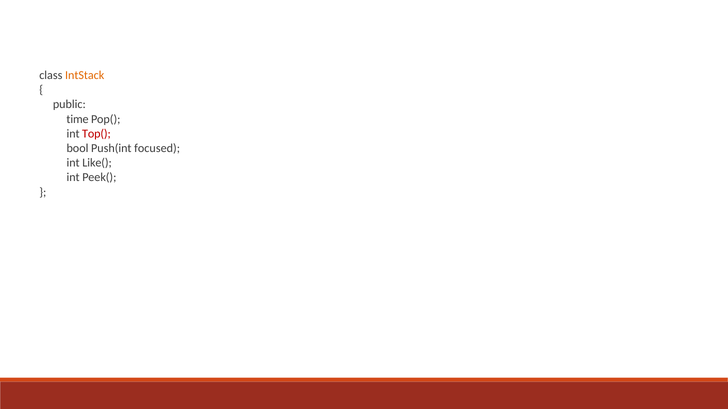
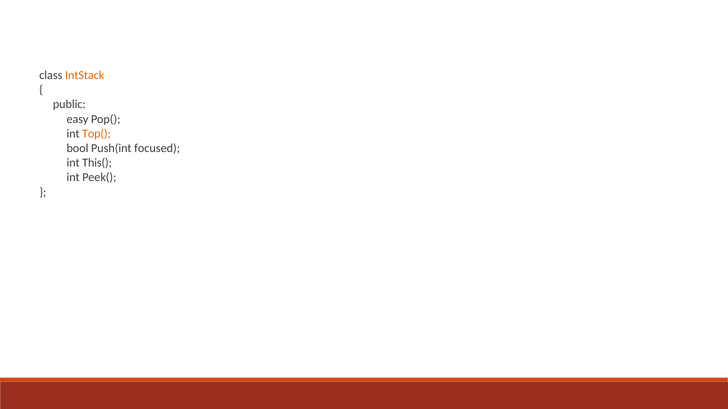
time: time -> easy
Top( colour: red -> orange
Like(: Like( -> This(
